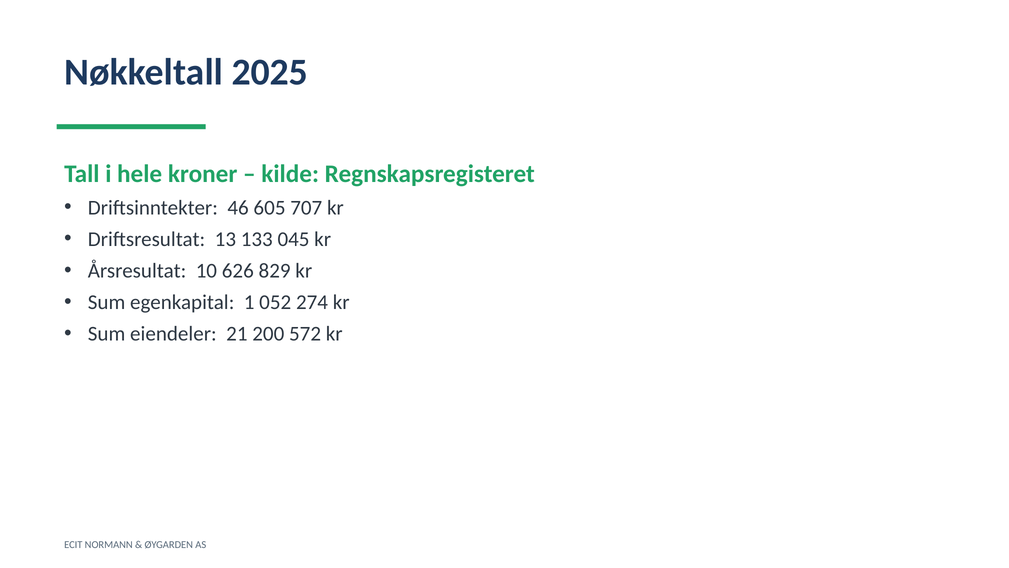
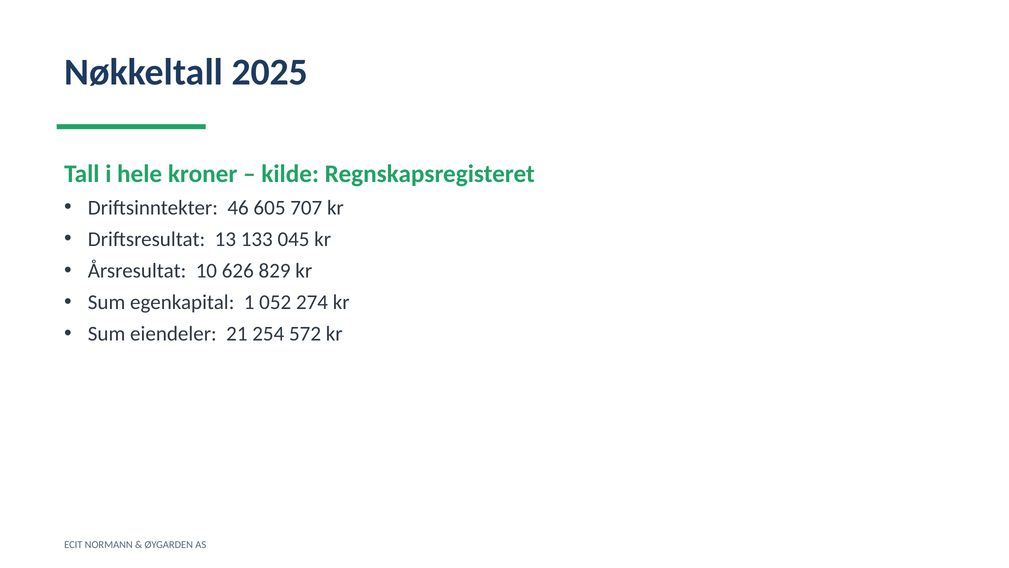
200: 200 -> 254
